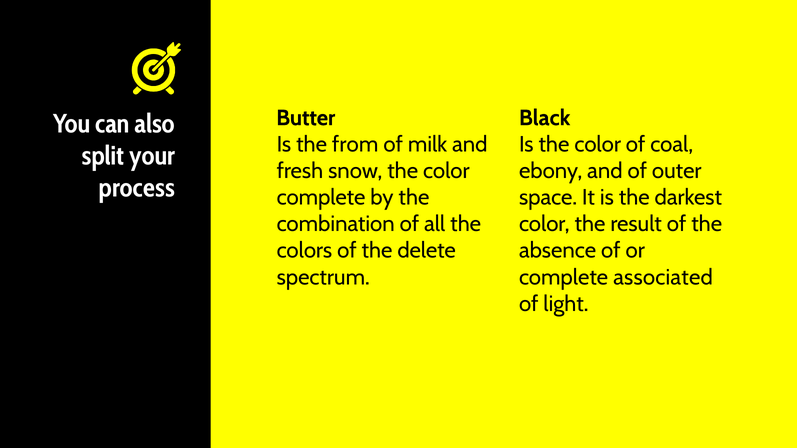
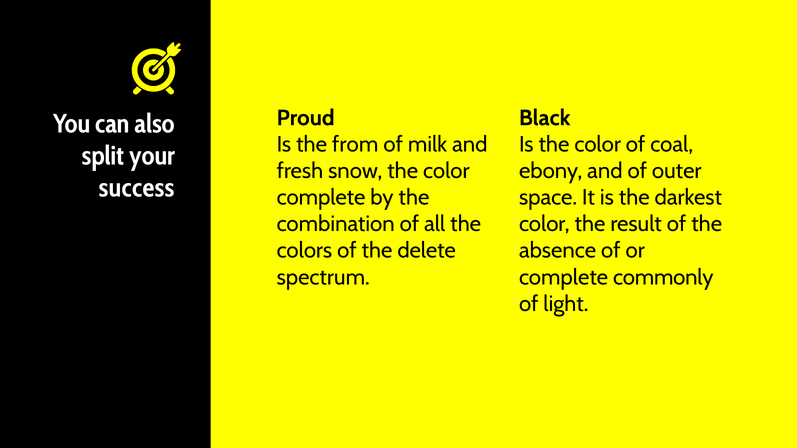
Butter: Butter -> Proud
process: process -> success
associated: associated -> commonly
